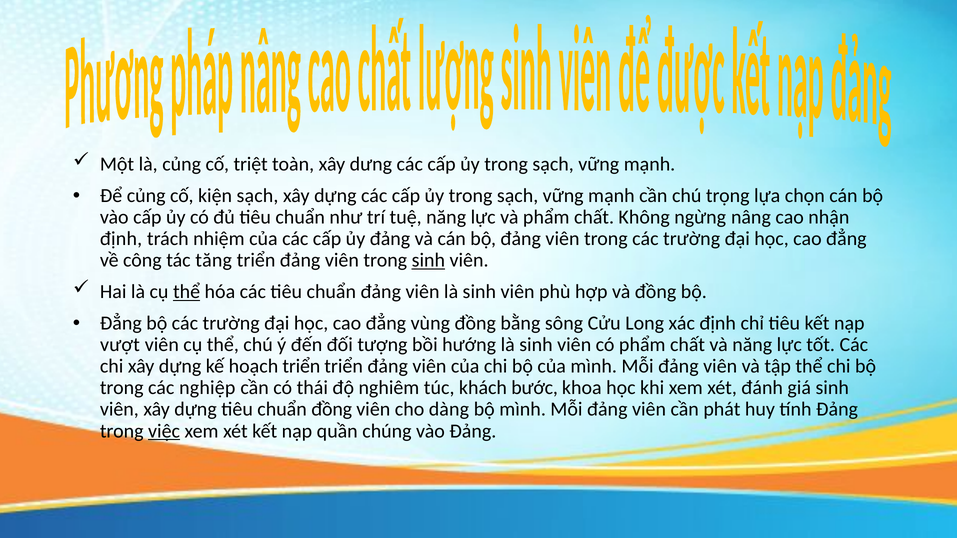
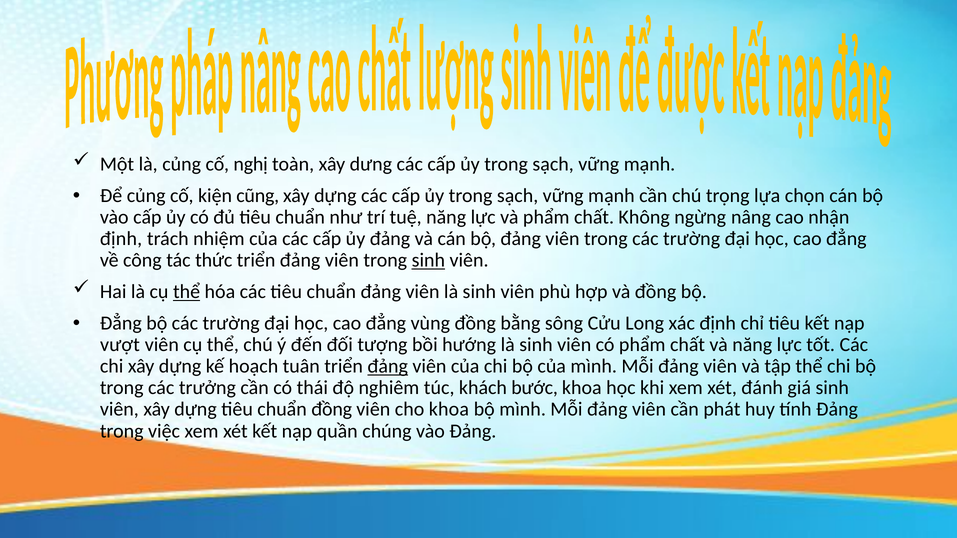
triệt: triệt -> nghị
kiện sạch: sạch -> cũng
tăng: tăng -> thức
hoạch triển: triển -> tuân
đảng at (388, 367) underline: none -> present
nghiệp: nghiệp -> trưởng
cho dàng: dàng -> khoa
việc underline: present -> none
